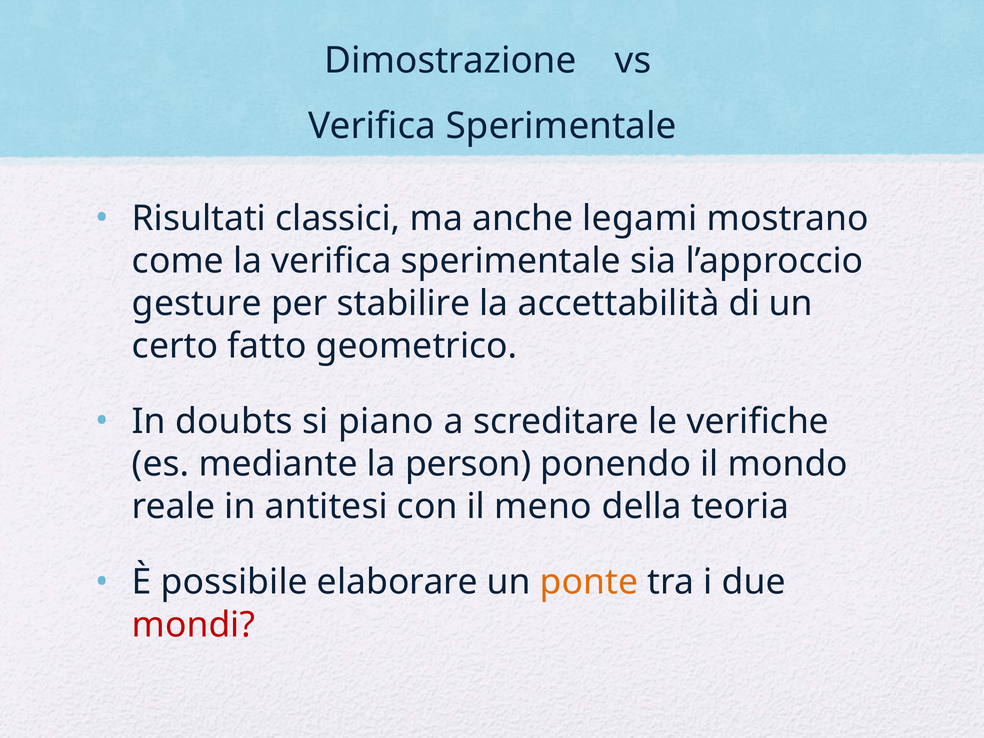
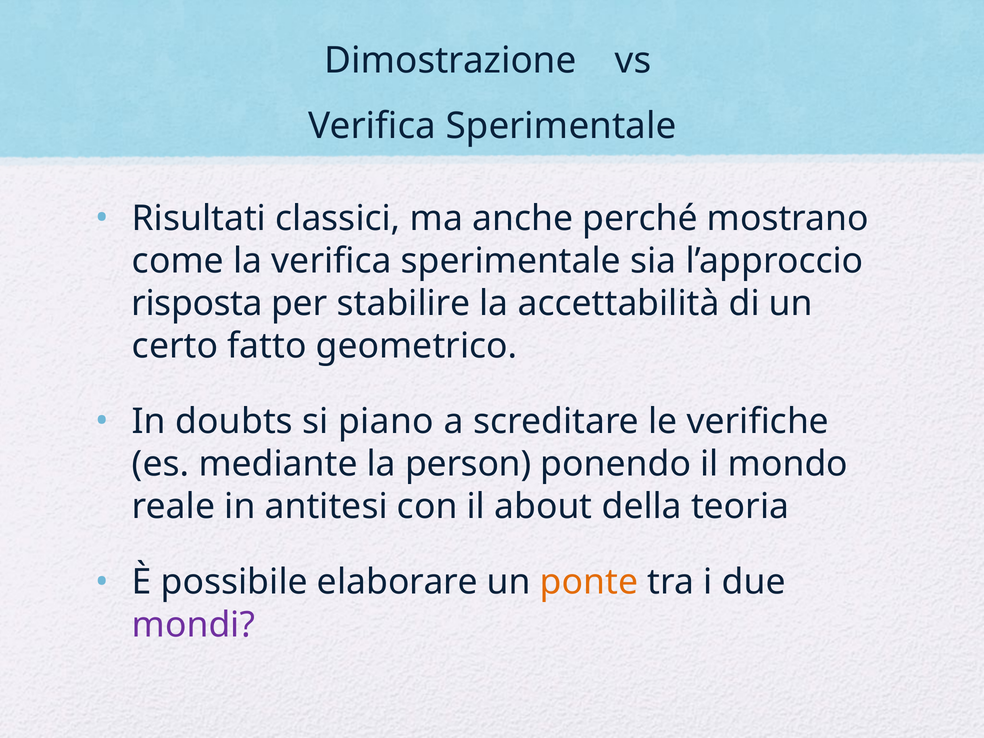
legami: legami -> perché
gesture: gesture -> risposta
meno: meno -> about
mondi colour: red -> purple
